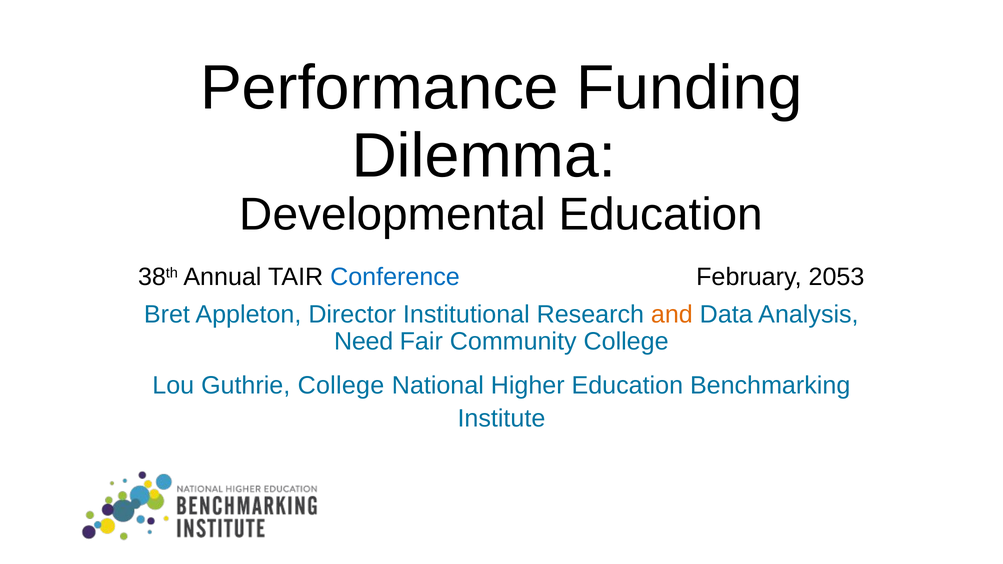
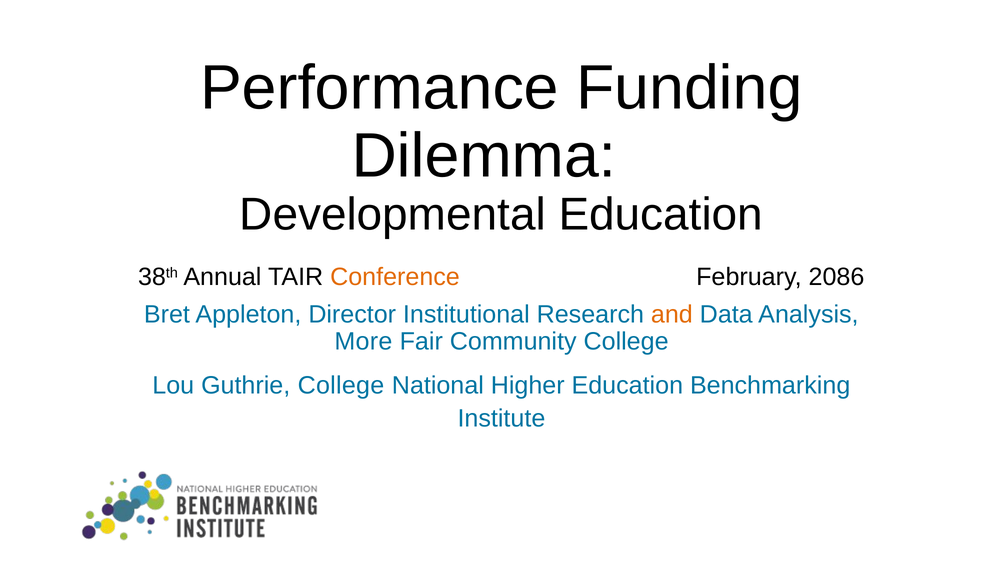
Conference colour: blue -> orange
2053: 2053 -> 2086
Need: Need -> More
